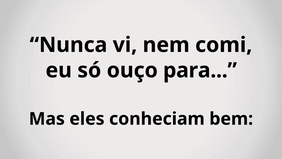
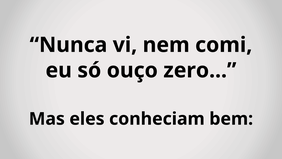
para: para -> zero
